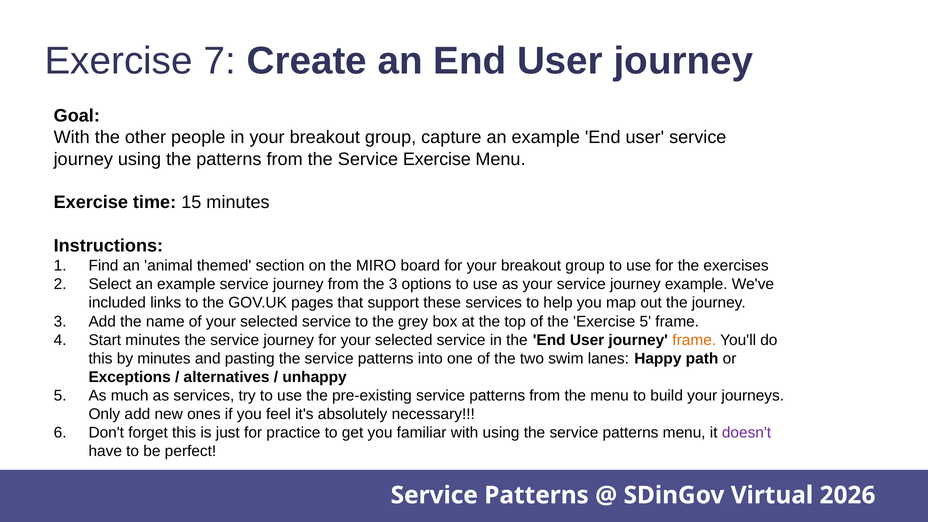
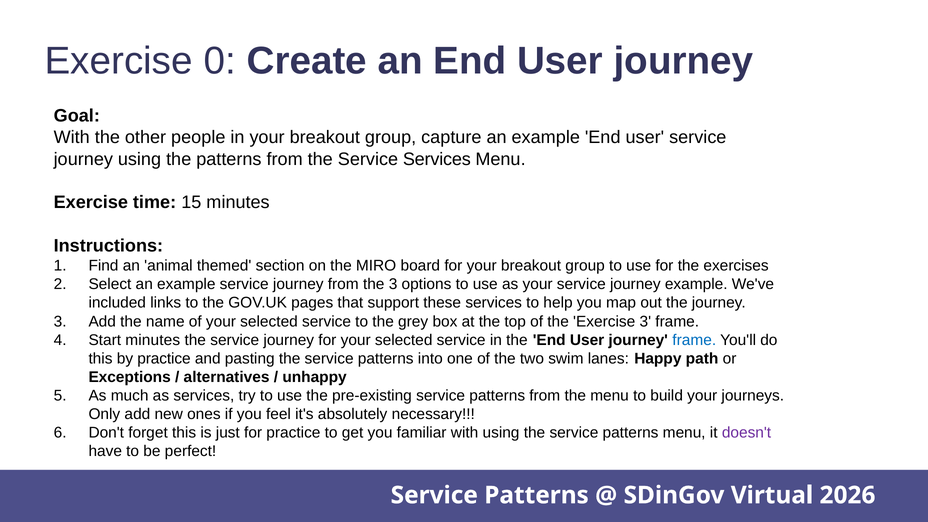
7: 7 -> 0
Service Exercise: Exercise -> Services
Exercise 5: 5 -> 3
frame at (694, 340) colour: orange -> blue
by minutes: minutes -> practice
